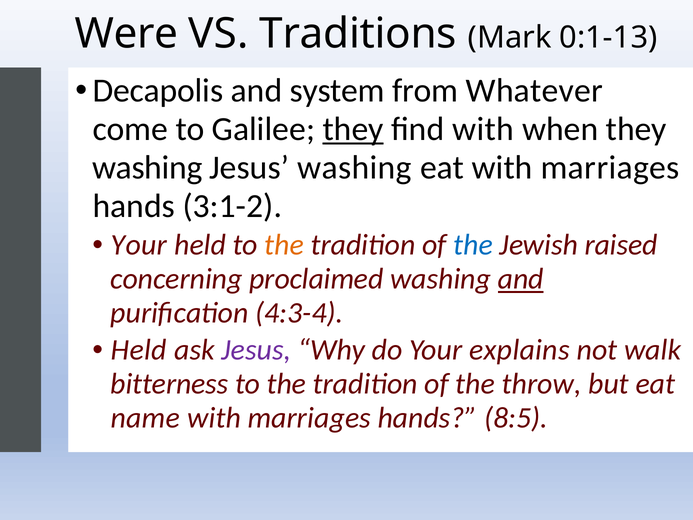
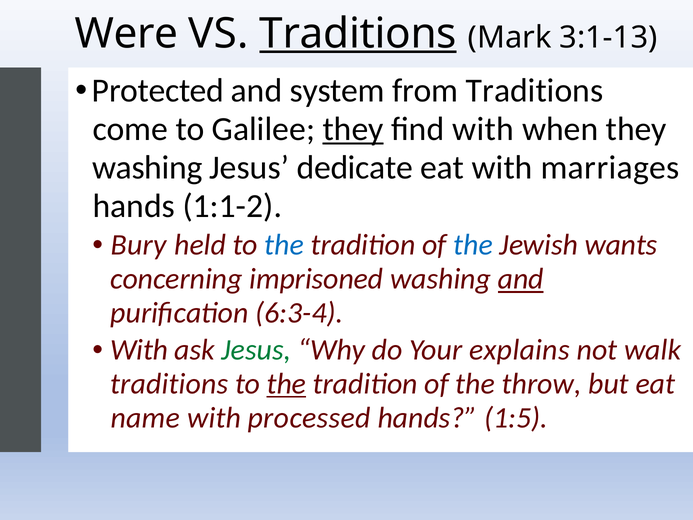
Traditions at (358, 34) underline: none -> present
0:1-13: 0:1-13 -> 3:1-13
Decapolis: Decapolis -> Protected
from Whatever: Whatever -> Traditions
Jesus washing: washing -> dedicate
3:1-2: 3:1-2 -> 1:1-2
Your at (139, 245): Your -> Bury
the at (284, 245) colour: orange -> blue
raised: raised -> wants
proclaimed: proclaimed -> imprisoned
4:3-4: 4:3-4 -> 6:3-4
Held at (139, 350): Held -> With
Jesus at (256, 350) colour: purple -> green
bitterness at (169, 384): bitterness -> traditions
the at (286, 384) underline: none -> present
marriages at (309, 418): marriages -> processed
8:5: 8:5 -> 1:5
